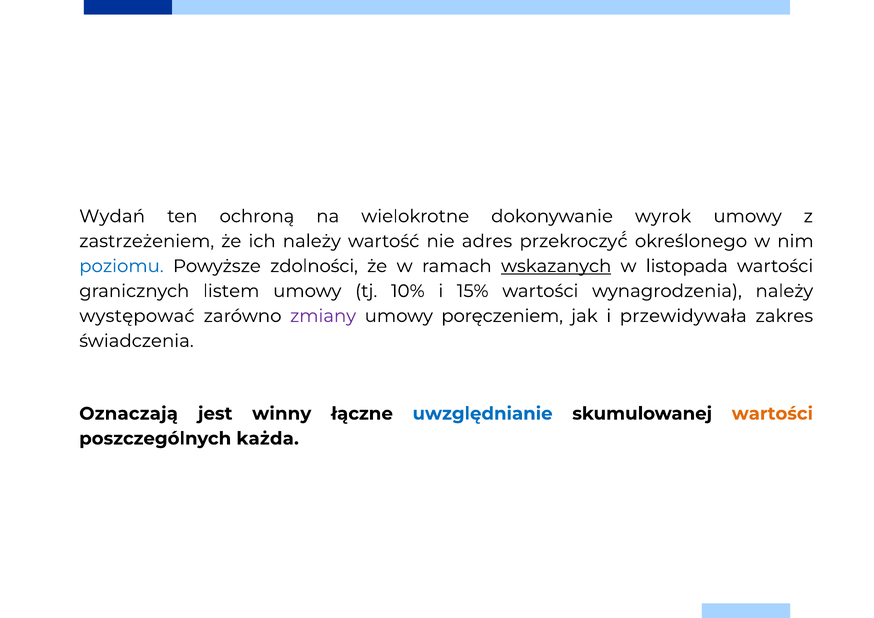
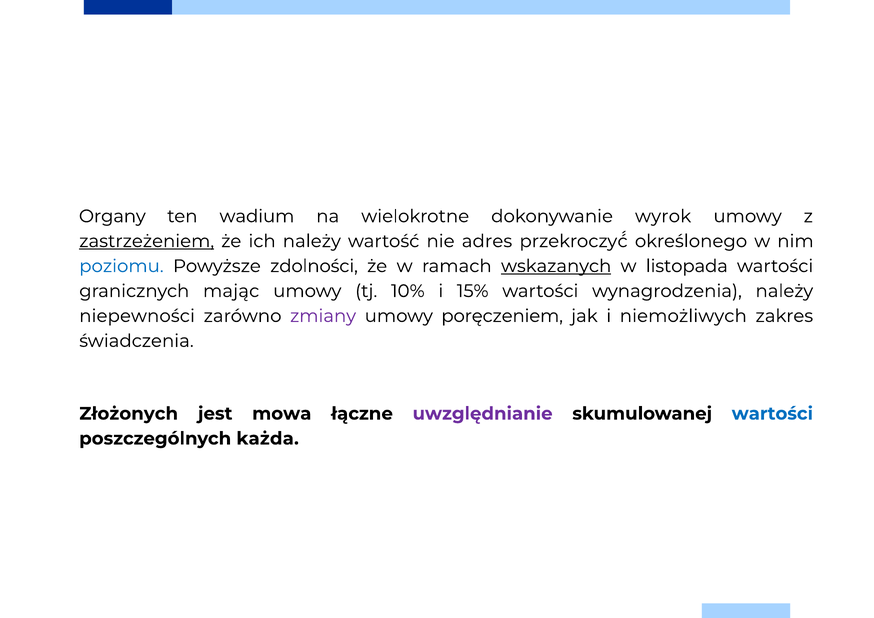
Wydań: Wydań -> Organy
ochroną: ochroną -> wadium
zastrzeżeniem underline: none -> present
listem: listem -> mając
występować: występować -> niepewności
przewidywała: przewidywała -> niemożliwych
Oznaczają: Oznaczają -> Złożonych
winny: winny -> mowa
uwzględnianie colour: blue -> purple
wartości at (772, 414) colour: orange -> blue
